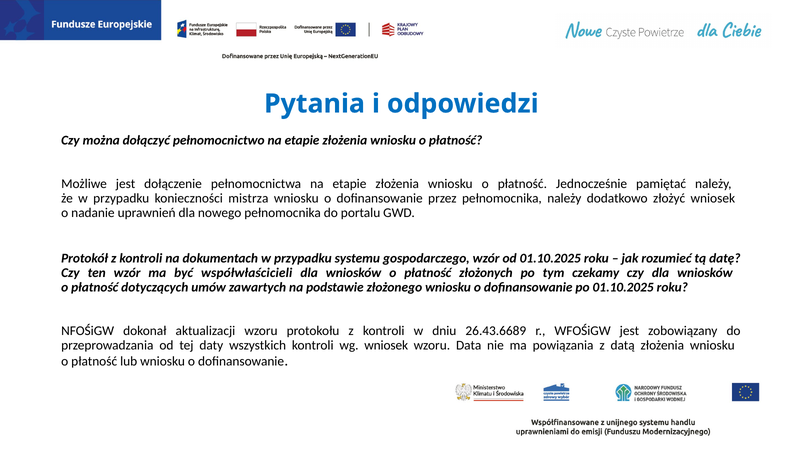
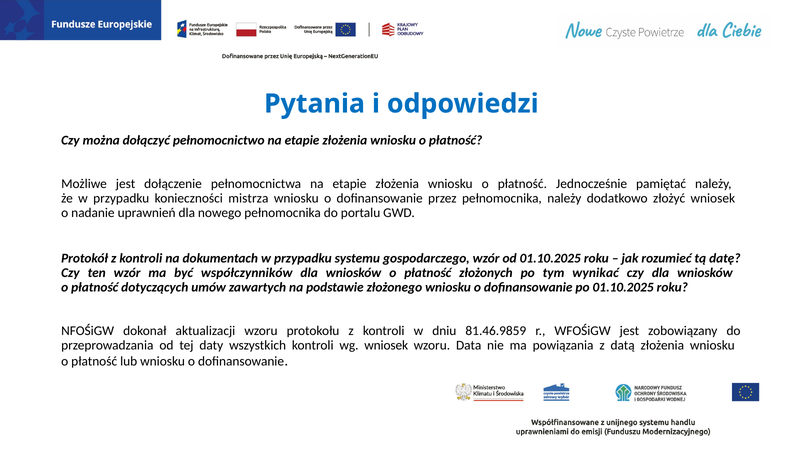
współwłaścicieli: współwłaścicieli -> współczynników
czekamy: czekamy -> wynikać
26.43.6689: 26.43.6689 -> 81.46.9859
